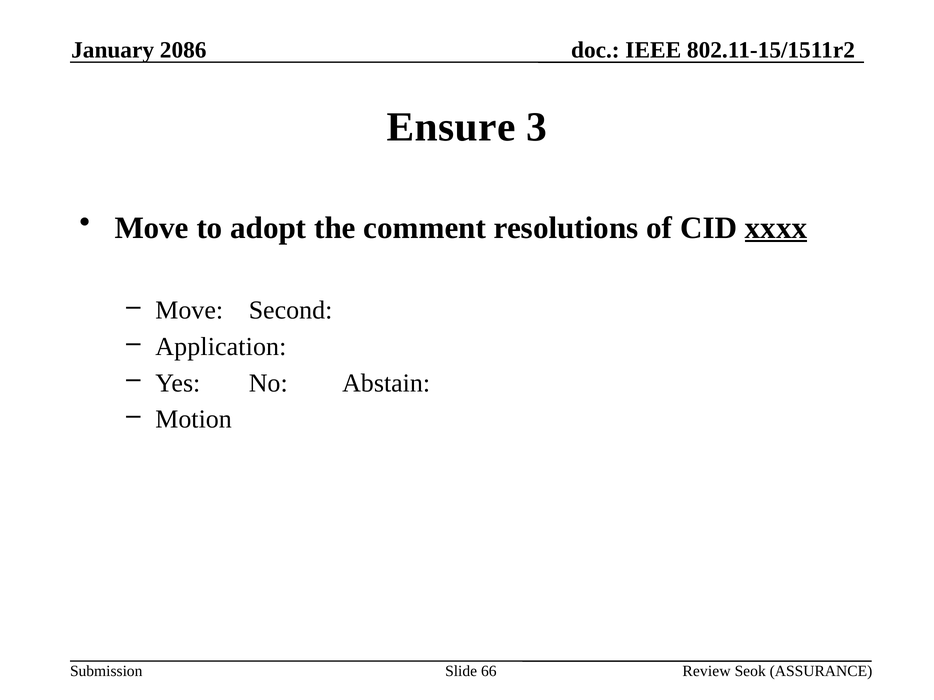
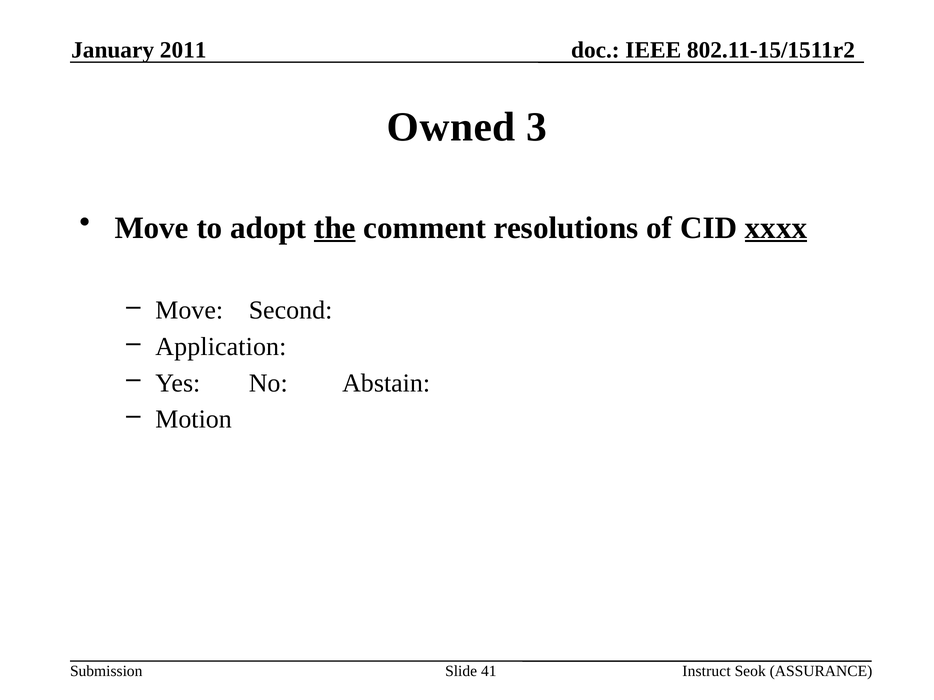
2086: 2086 -> 2011
Ensure: Ensure -> Owned
the underline: none -> present
66: 66 -> 41
Review: Review -> Instruct
